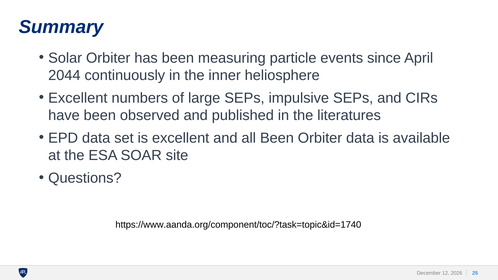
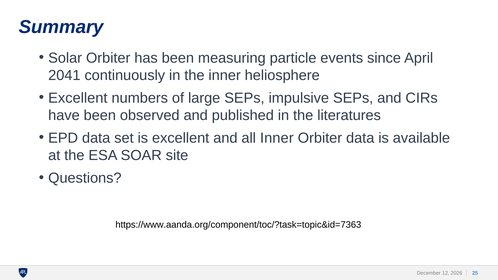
2044: 2044 -> 2041
all Been: Been -> Inner
https://www.aanda.org/component/toc/?task=topic&id=1740: https://www.aanda.org/component/toc/?task=topic&id=1740 -> https://www.aanda.org/component/toc/?task=topic&id=7363
